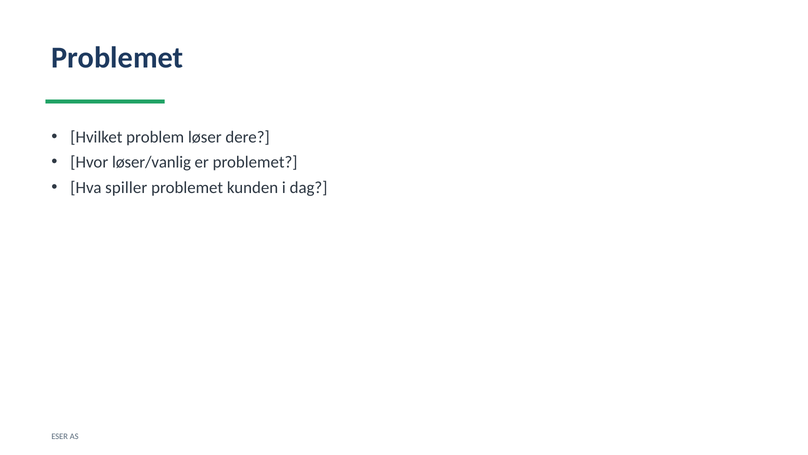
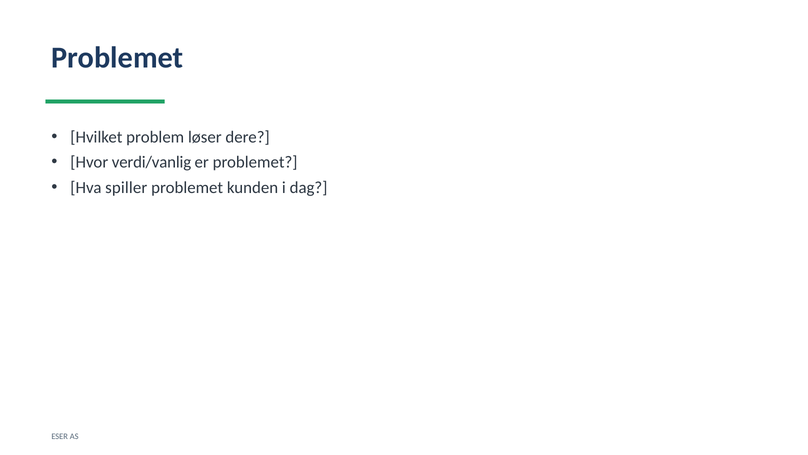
løser/vanlig: løser/vanlig -> verdi/vanlig
